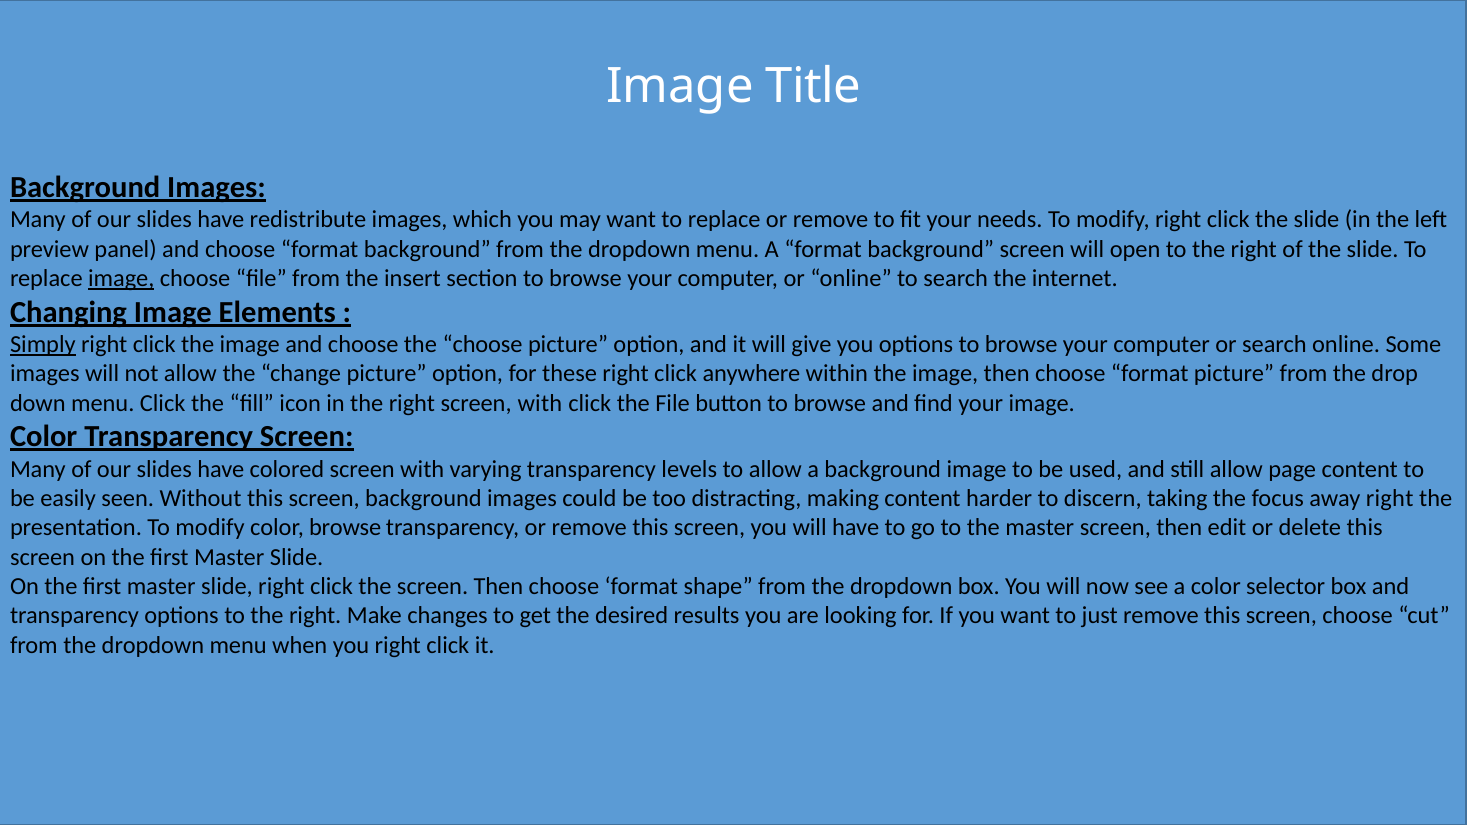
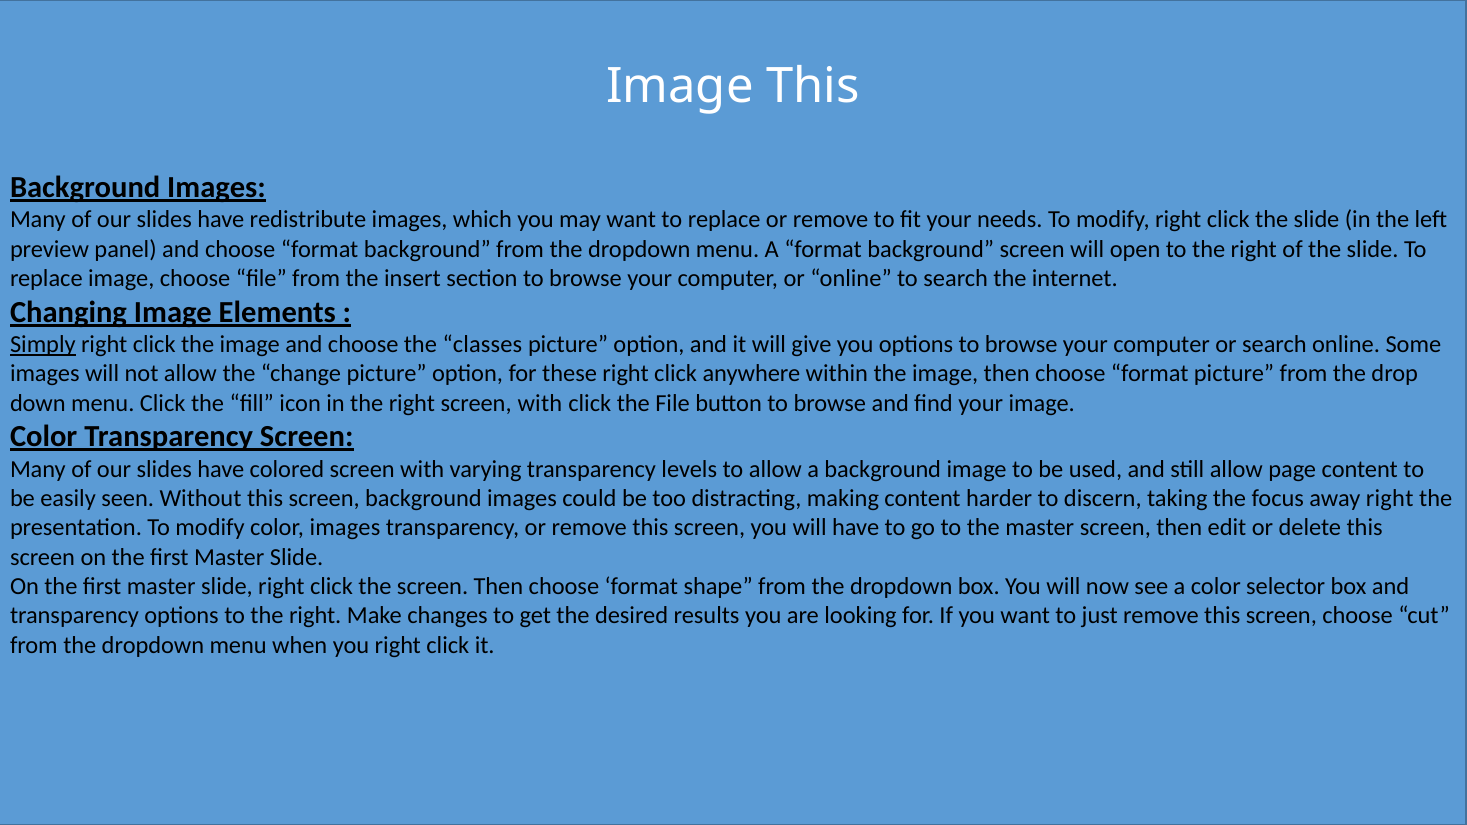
Image Title: Title -> This
image at (121, 279) underline: present -> none
the choose: choose -> classes
color browse: browse -> images
